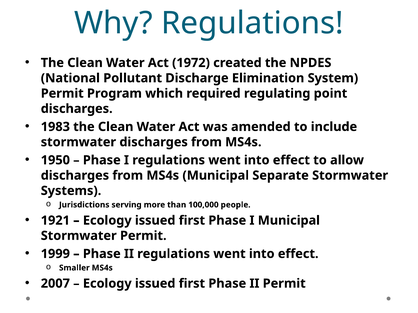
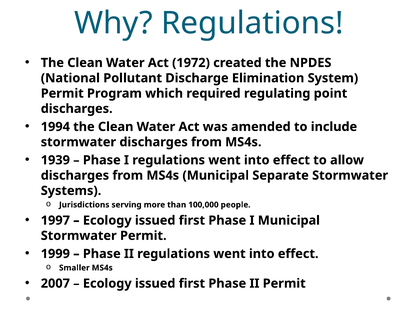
1983: 1983 -> 1994
1950: 1950 -> 1939
1921: 1921 -> 1997
